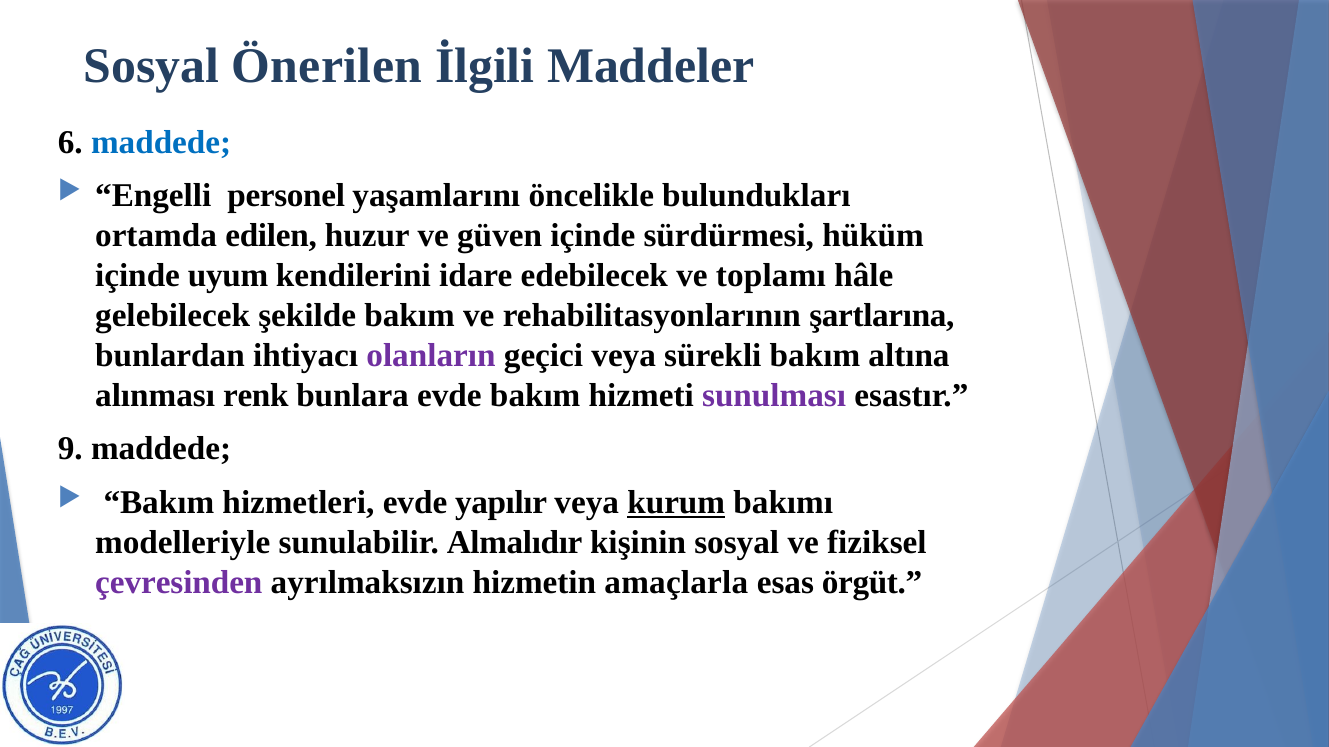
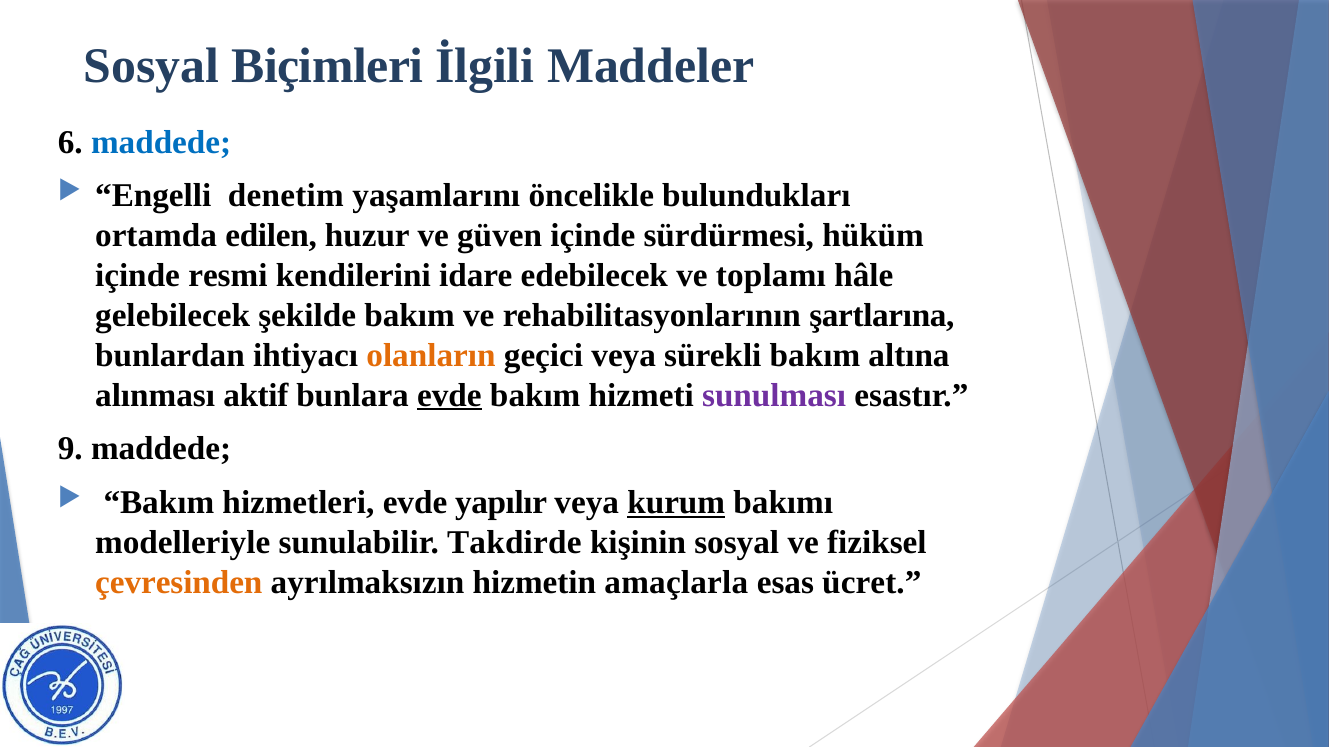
Önerilen: Önerilen -> Biçimleri
personel: personel -> denetim
uyum: uyum -> resmi
olanların colour: purple -> orange
renk: renk -> aktif
evde at (449, 395) underline: none -> present
Almalıdır: Almalıdır -> Takdirde
çevresinden colour: purple -> orange
örgüt: örgüt -> ücret
